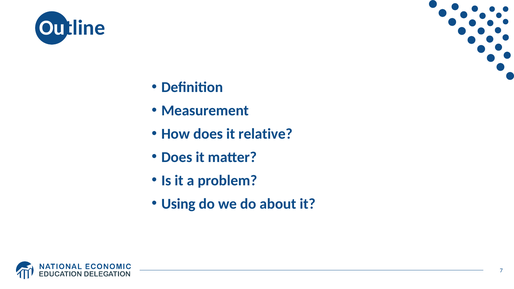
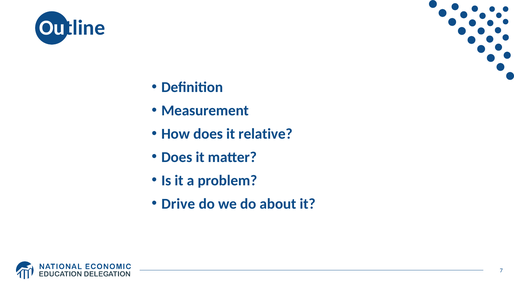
Using: Using -> Drive
